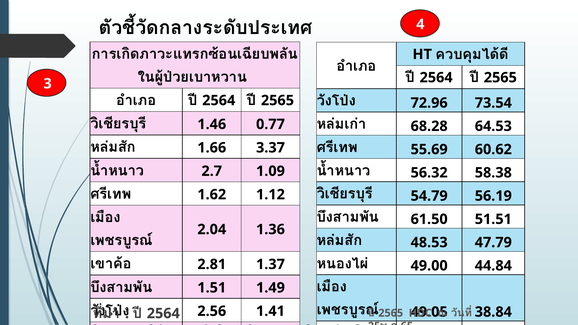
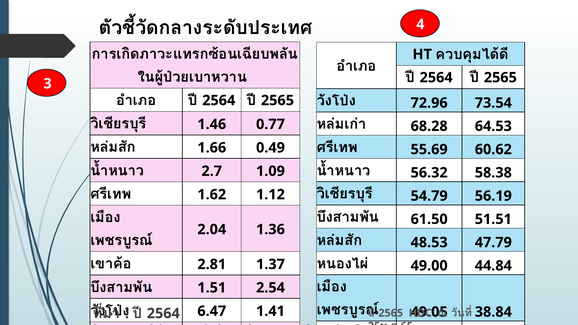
3.37: 3.37 -> 0.49
1.49: 1.49 -> 2.54
2.56: 2.56 -> 6.47
